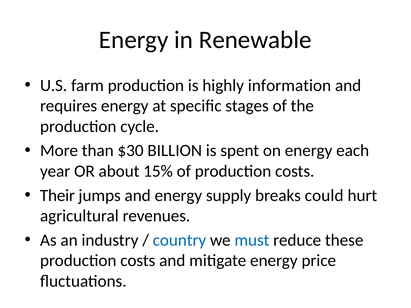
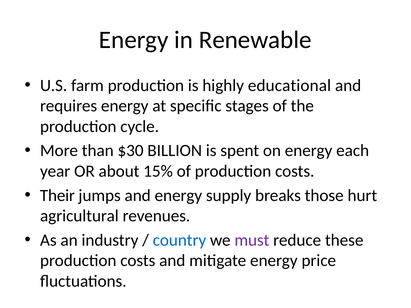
information: information -> educational
could: could -> those
must colour: blue -> purple
